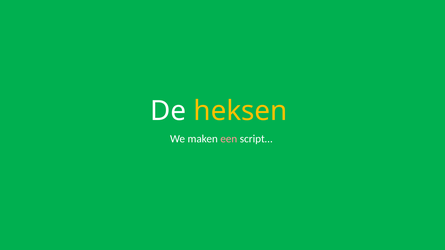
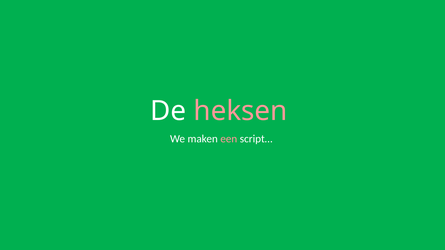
heksen colour: yellow -> pink
